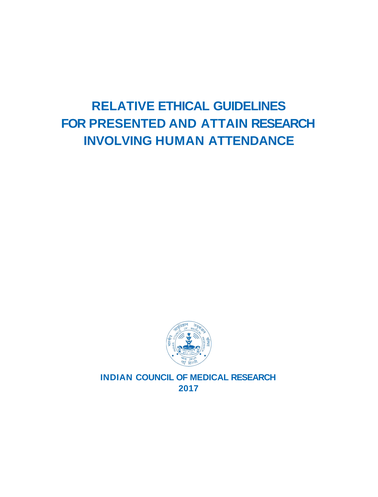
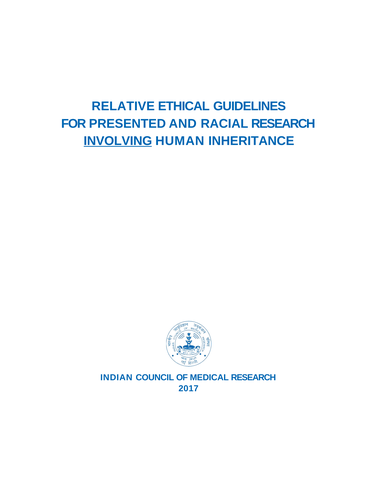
ATTAIN: ATTAIN -> RACIAL
INVOLVING underline: none -> present
ATTENDANCE: ATTENDANCE -> INHERITANCE
